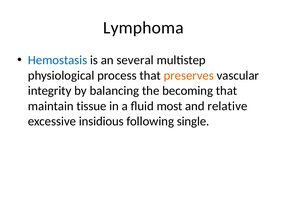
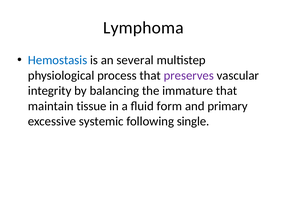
preserves colour: orange -> purple
becoming: becoming -> immature
most: most -> form
relative: relative -> primary
insidious: insidious -> systemic
